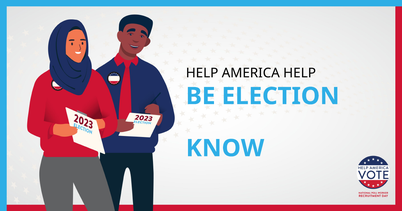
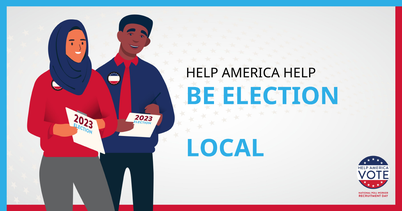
KNOW: KNOW -> LOCAL
